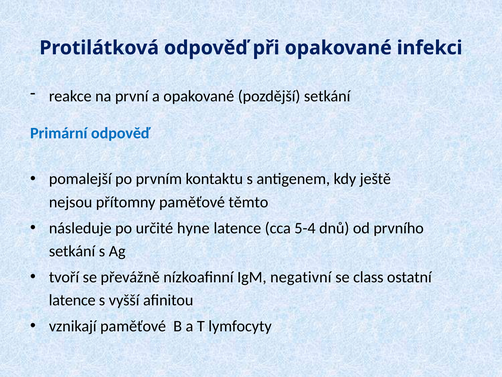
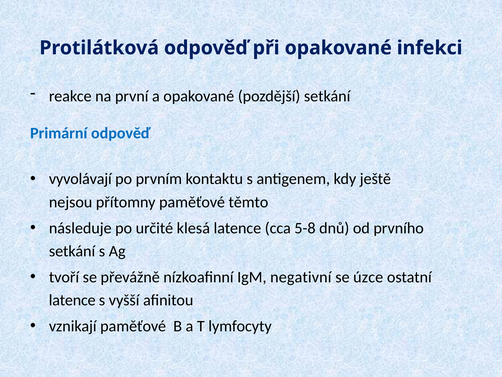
pomalejší: pomalejší -> vyvolávají
hyne: hyne -> klesá
5-4: 5-4 -> 5-8
class: class -> úzce
